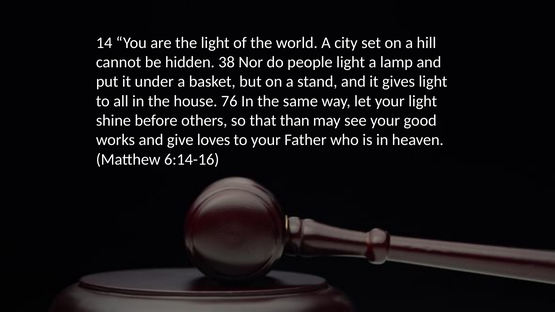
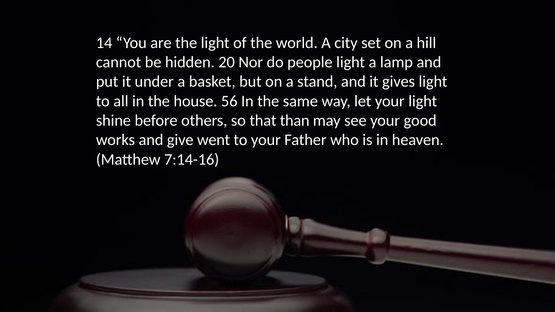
38: 38 -> 20
76: 76 -> 56
loves: loves -> went
6:14-16: 6:14-16 -> 7:14-16
